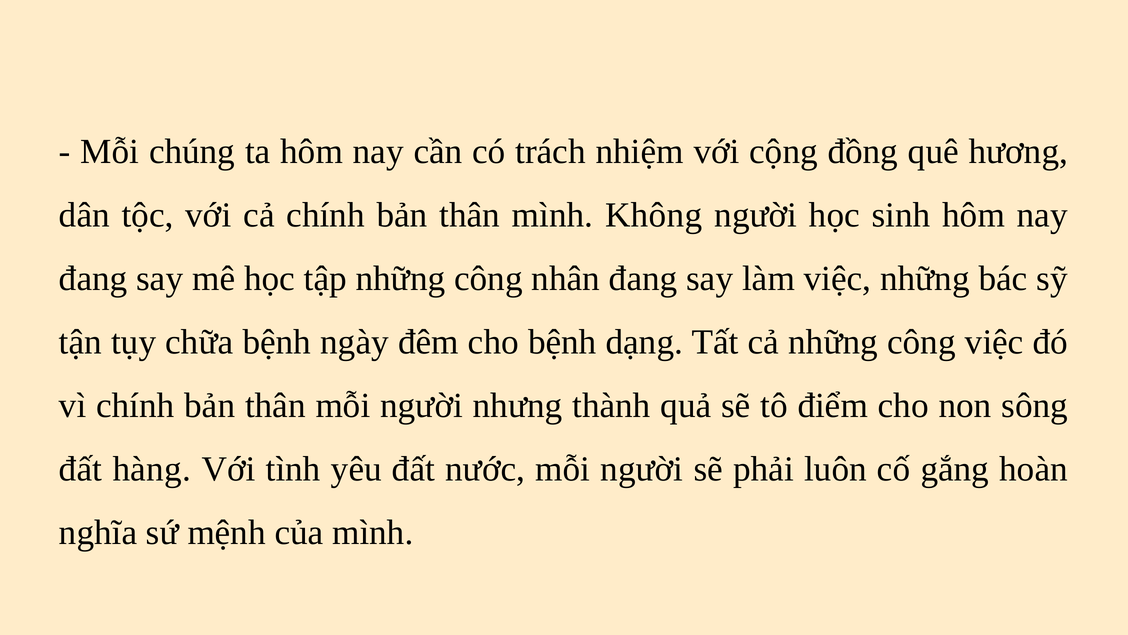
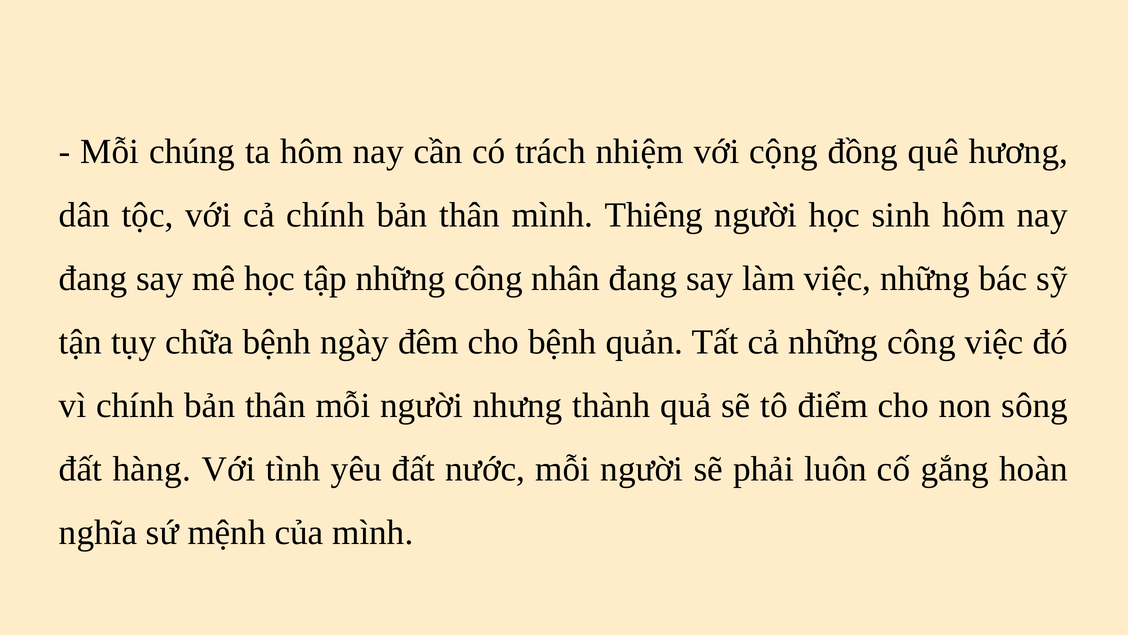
Không: Không -> Thiêng
dạng: dạng -> quản
